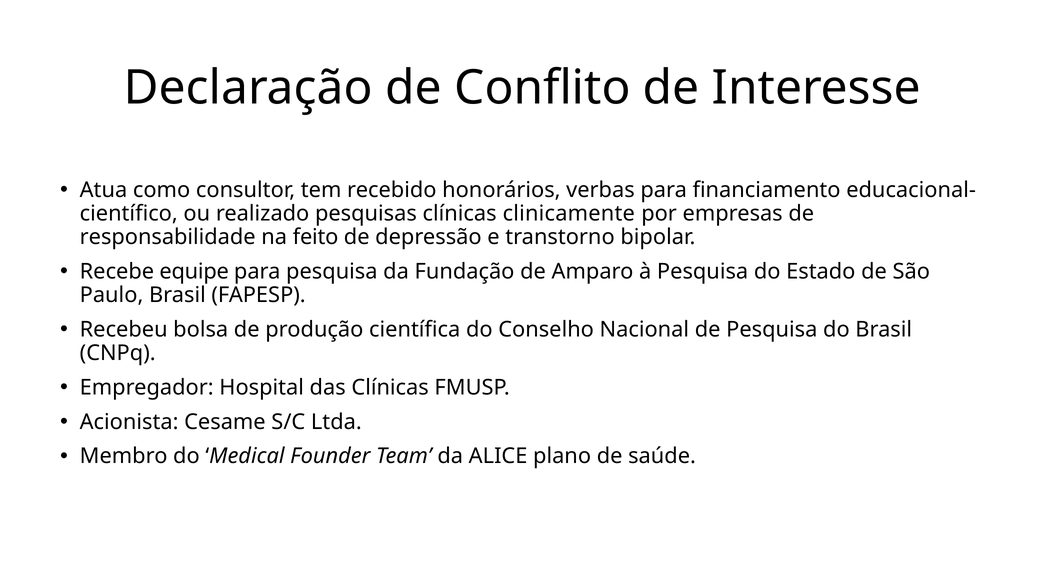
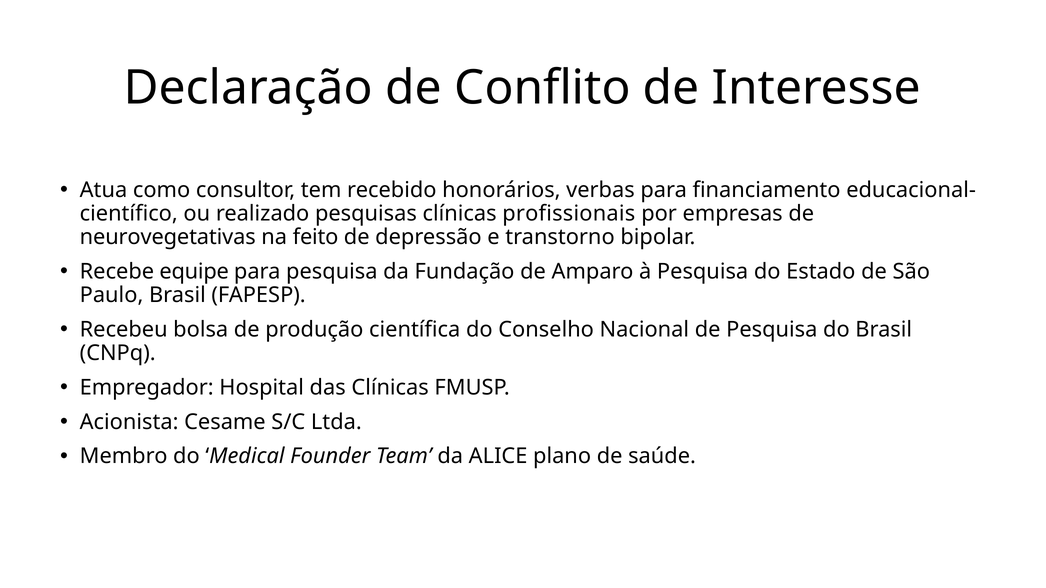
clinicamente: clinicamente -> profissionais
responsabilidade: responsabilidade -> neurovegetativas
